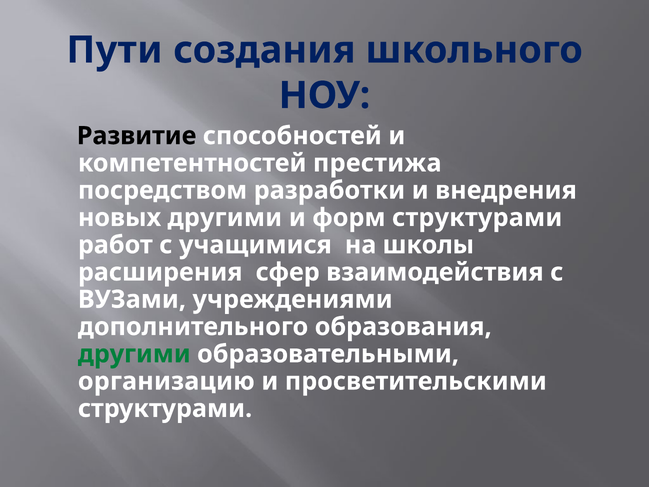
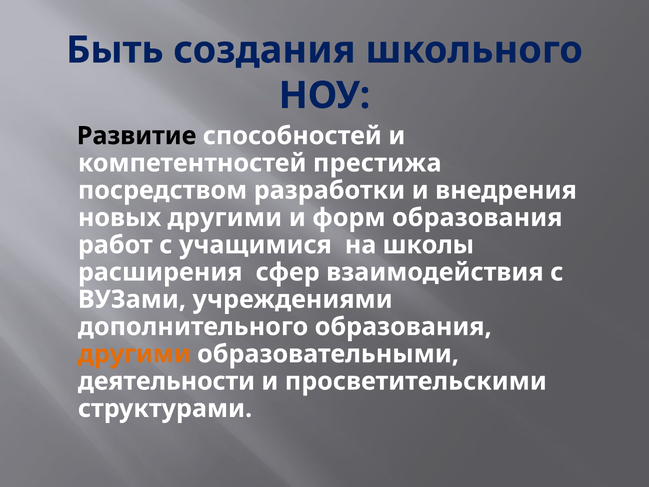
Пути: Пути -> Быть
форм структурами: структурами -> образования
другими at (134, 354) colour: green -> orange
организацию: организацию -> деятельности
